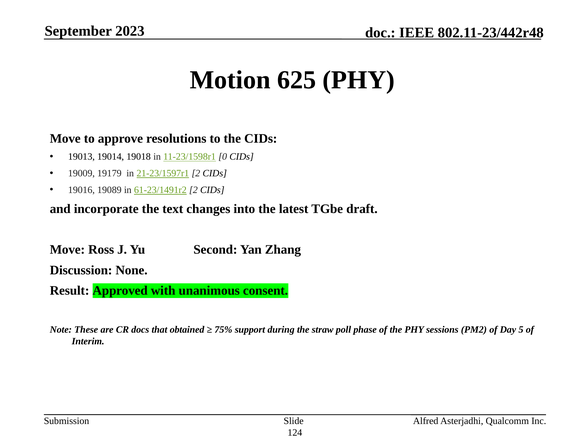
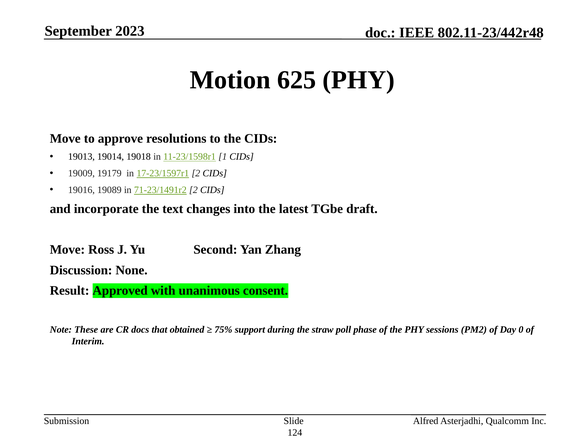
0: 0 -> 1
21-23/1597r1: 21-23/1597r1 -> 17-23/1597r1
61-23/1491r2: 61-23/1491r2 -> 71-23/1491r2
5: 5 -> 0
